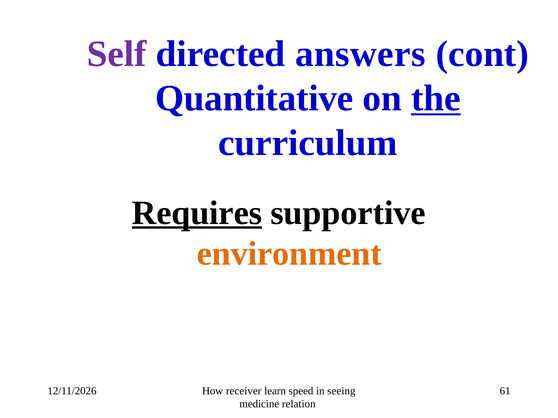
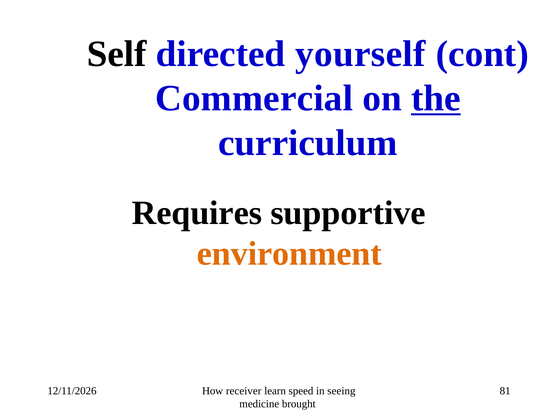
Self colour: purple -> black
answers: answers -> yourself
Quantitative: Quantitative -> Commercial
Requires underline: present -> none
61: 61 -> 81
relation: relation -> brought
